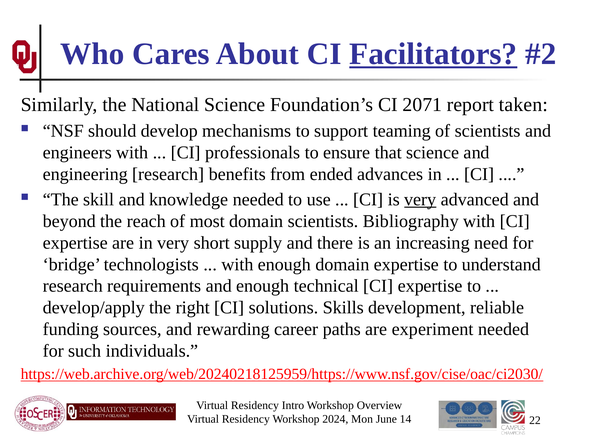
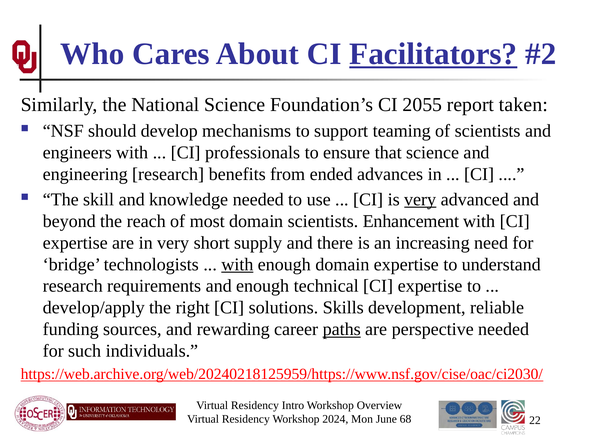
2071: 2071 -> 2055
Bibliography: Bibliography -> Enhancement
with at (237, 265) underline: none -> present
paths underline: none -> present
experiment: experiment -> perspective
14: 14 -> 68
